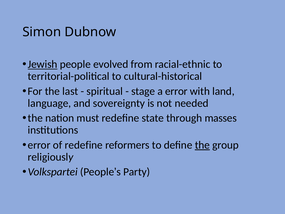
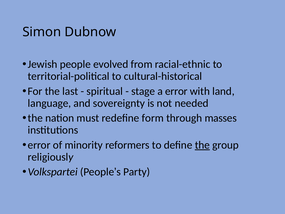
Jewish underline: present -> none
state: state -> form
of redefine: redefine -> minority
